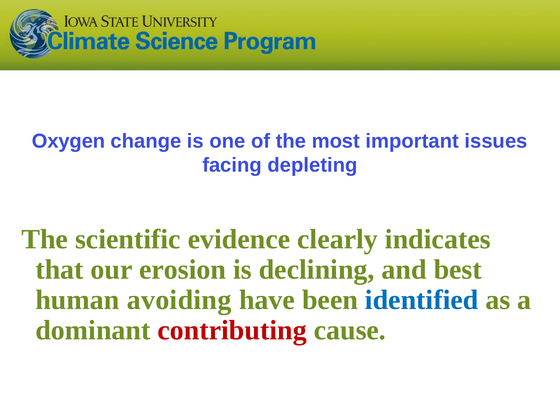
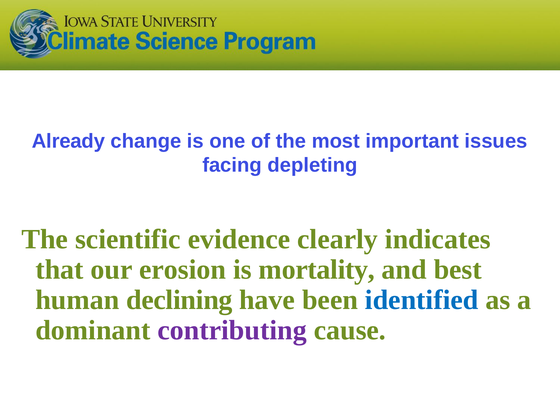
Oxygen: Oxygen -> Already
declining: declining -> mortality
avoiding: avoiding -> declining
contributing colour: red -> purple
